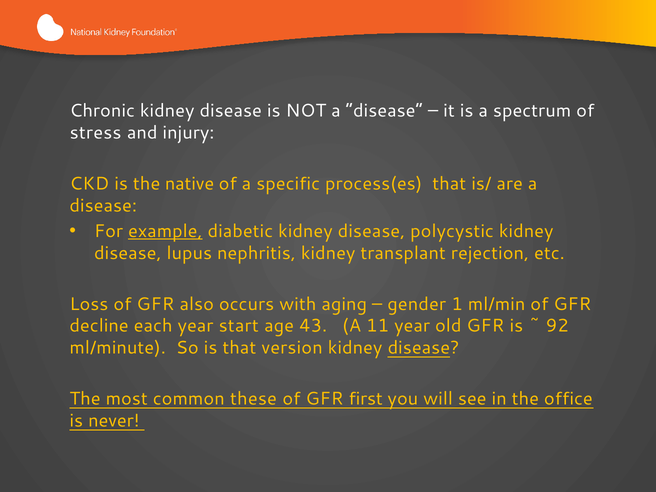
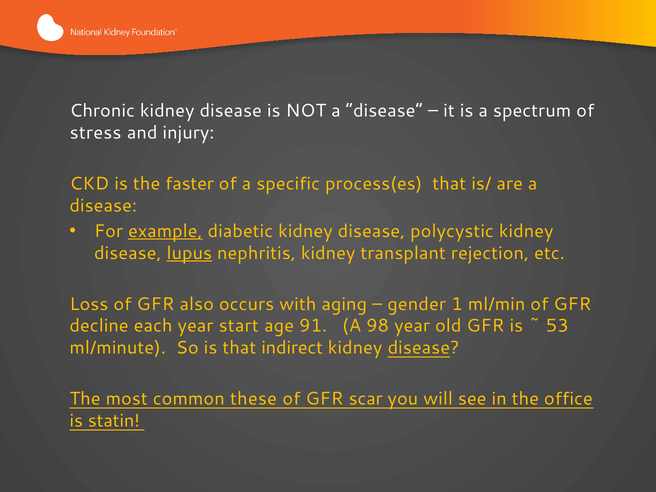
native: native -> faster
lupus underline: none -> present
43: 43 -> 91
11: 11 -> 98
92: 92 -> 53
version: version -> indirect
first: first -> scar
never: never -> statin
